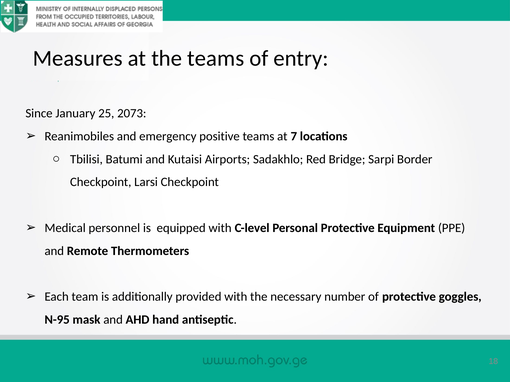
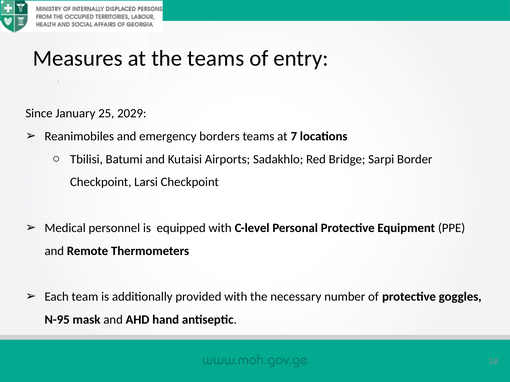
2073: 2073 -> 2029
positive: positive -> borders
